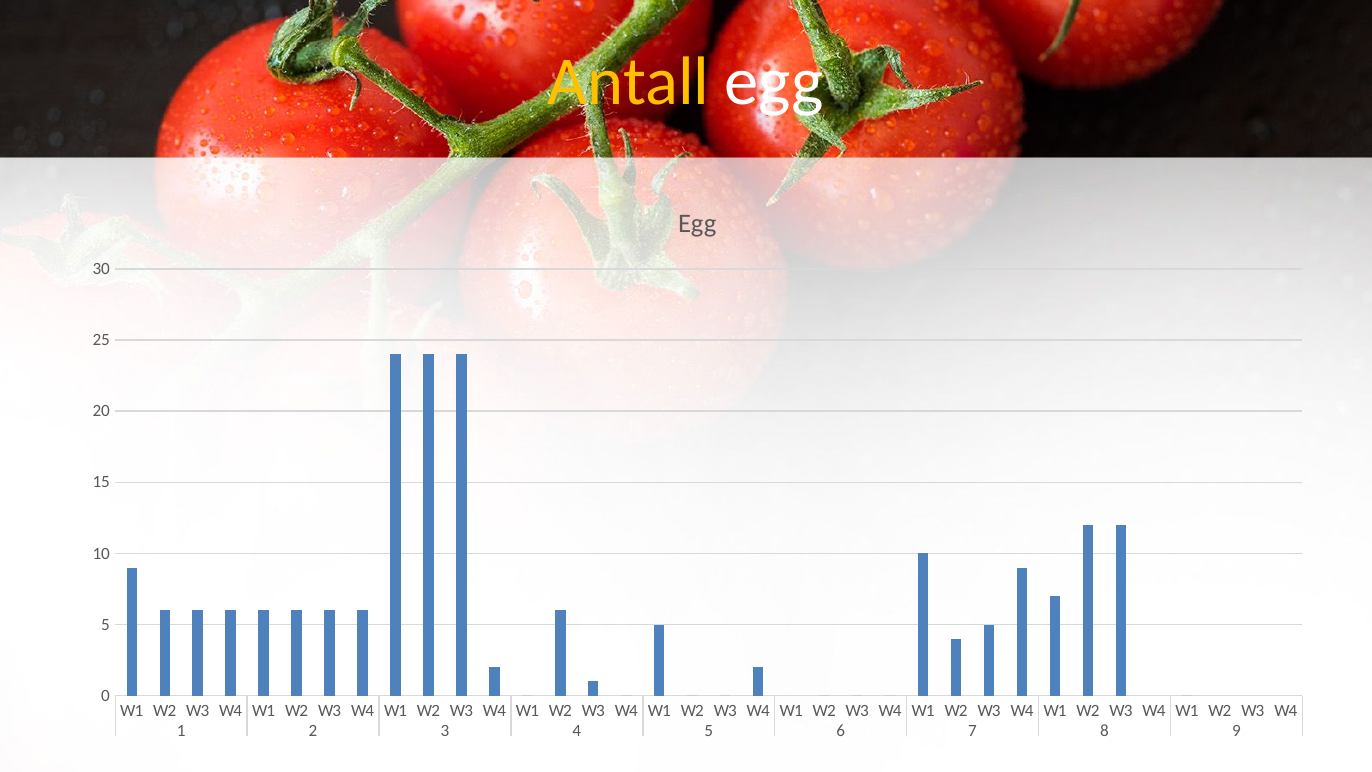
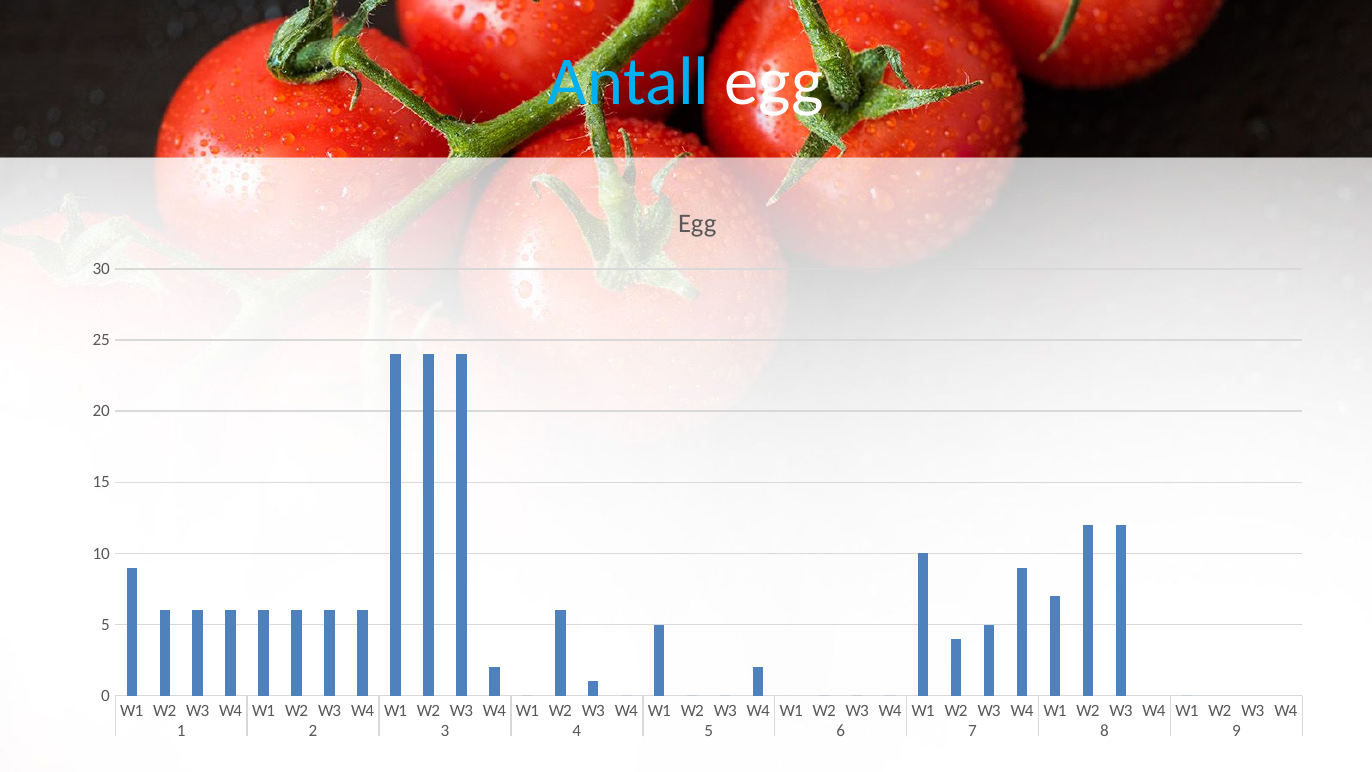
Antall colour: yellow -> light blue
